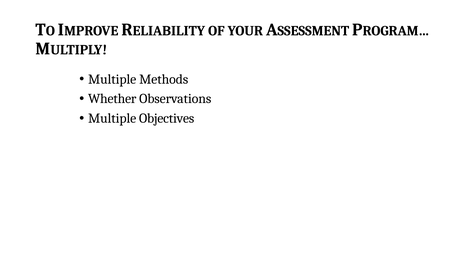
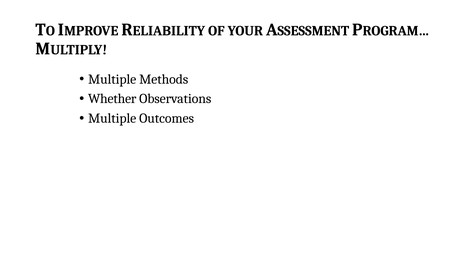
Objectives: Objectives -> Outcomes
